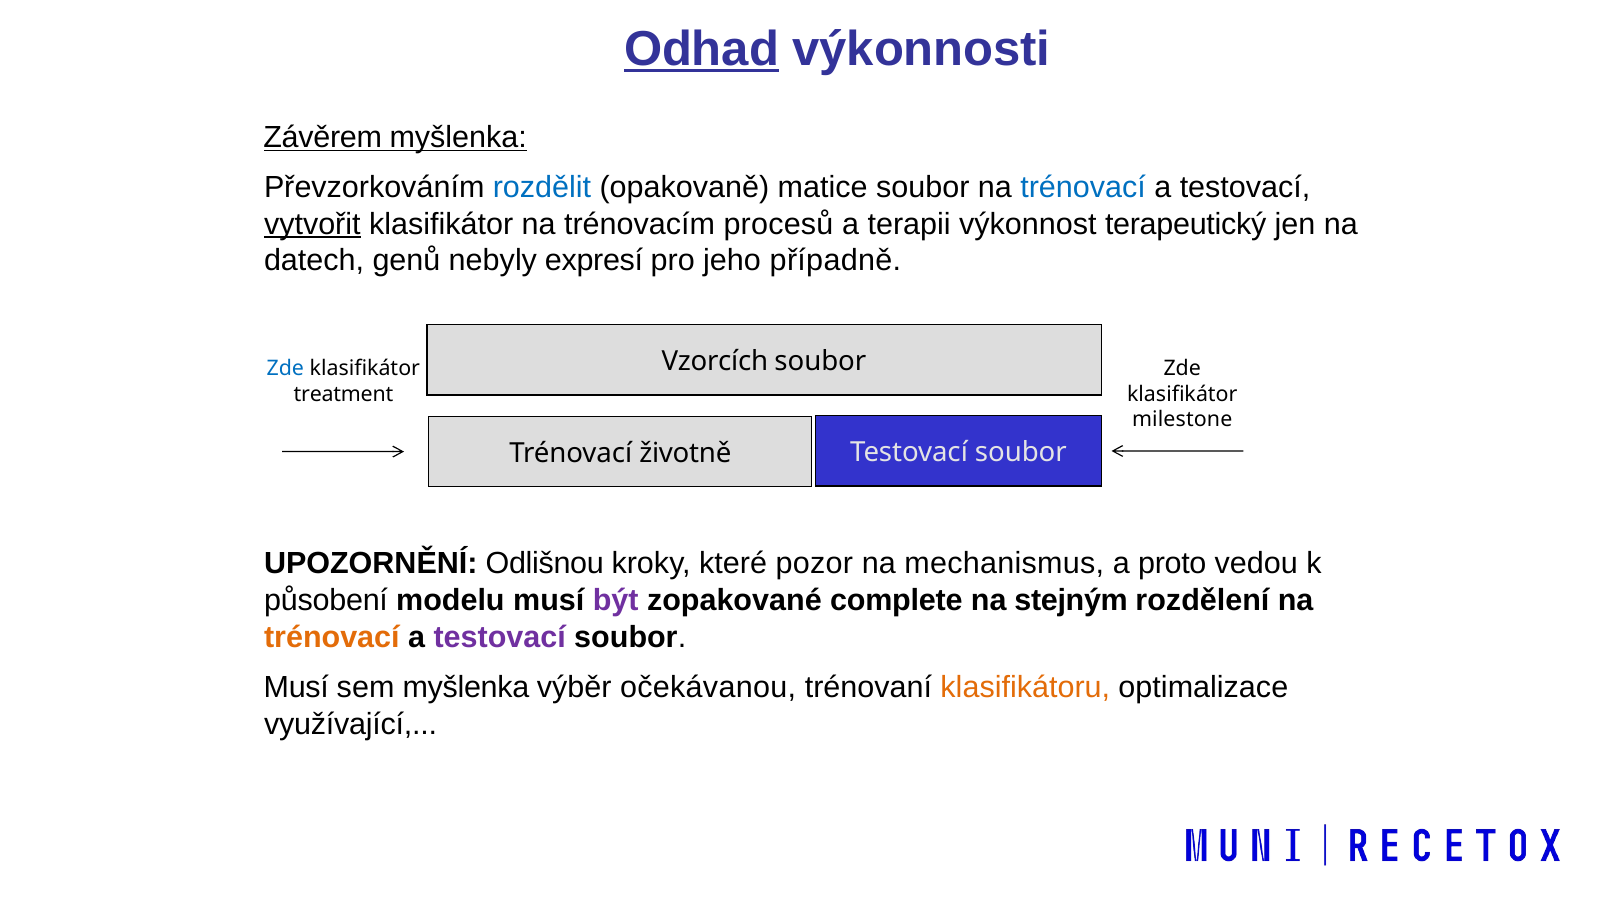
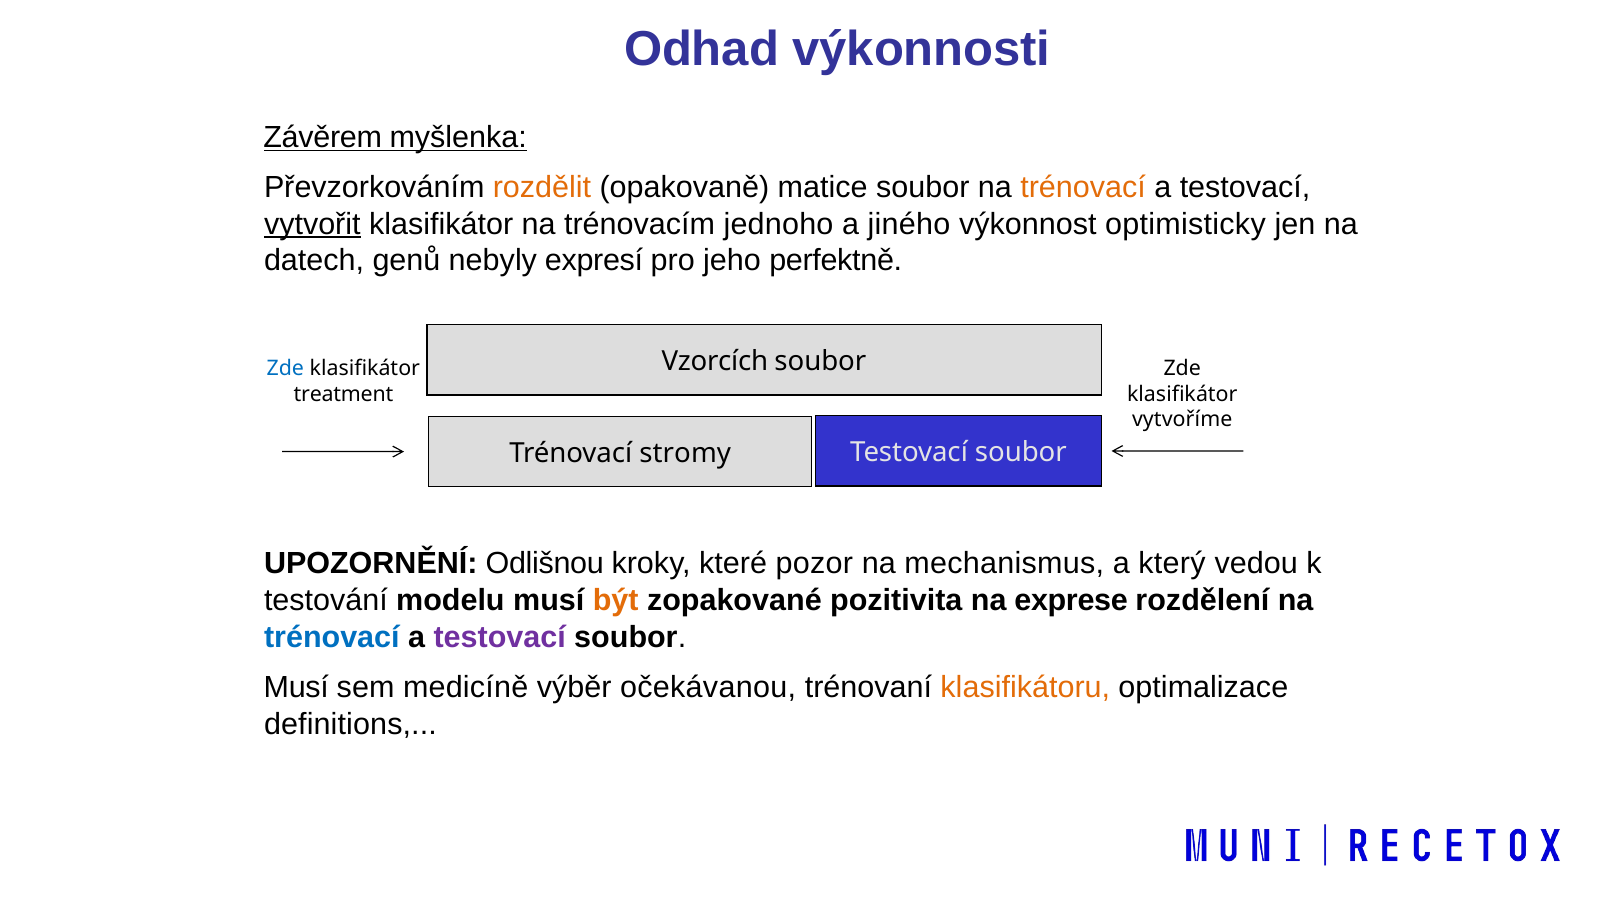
Odhad underline: present -> none
rozdělit colour: blue -> orange
trénovací at (1083, 187) colour: blue -> orange
procesů: procesů -> jednoho
terapii: terapii -> jiného
terapeutický: terapeutický -> optimisticky
případně: případně -> perfektně
milestone: milestone -> vytvoříme
životně: životně -> stromy
proto: proto -> který
působení: působení -> testování
být colour: purple -> orange
complete: complete -> pozitivita
stejným: stejným -> exprese
trénovací at (332, 637) colour: orange -> blue
sem myšlenka: myšlenka -> medicíně
využívající: využívající -> definitions
